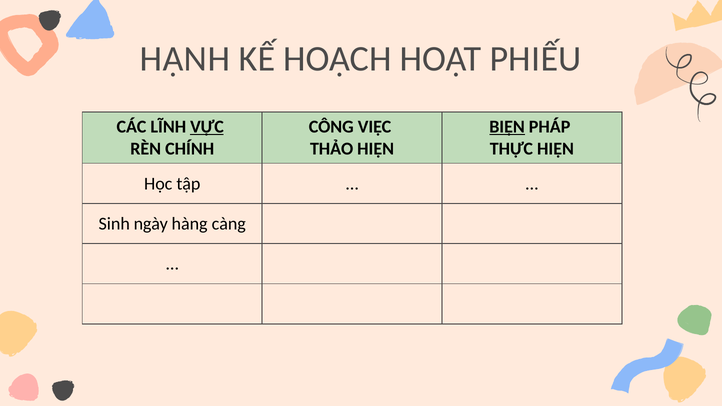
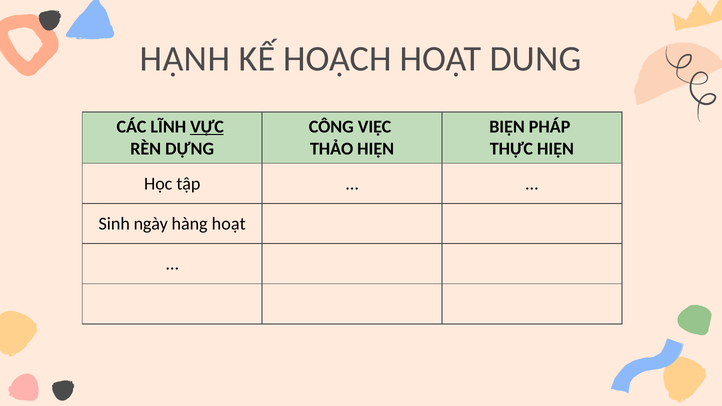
PHIẾU: PHIẾU -> DUNG
BIỆN underline: present -> none
CHÍNH: CHÍNH -> DỰNG
hàng càng: càng -> hoạt
